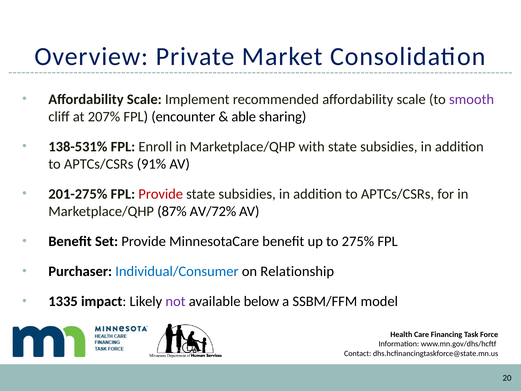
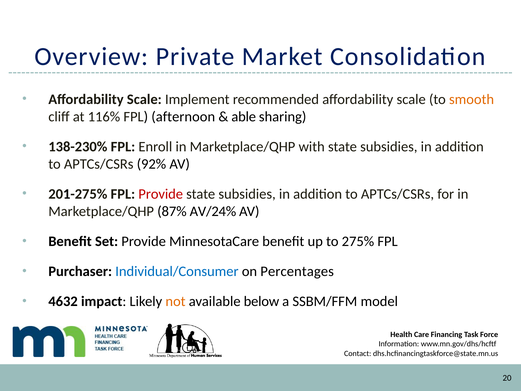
smooth colour: purple -> orange
207%: 207% -> 116%
encounter: encounter -> afternoon
138-531%: 138-531% -> 138-230%
91%: 91% -> 92%
AV/72%: AV/72% -> AV/24%
Relationship: Relationship -> Percentages
1335: 1335 -> 4632
not colour: purple -> orange
